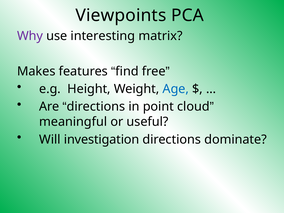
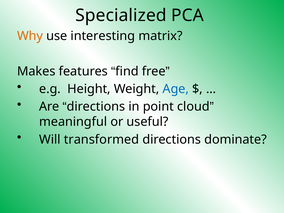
Viewpoints: Viewpoints -> Specialized
Why colour: purple -> orange
investigation: investigation -> transformed
